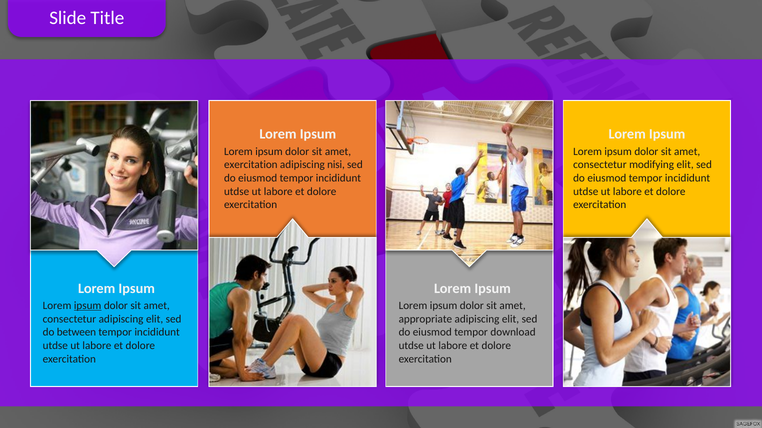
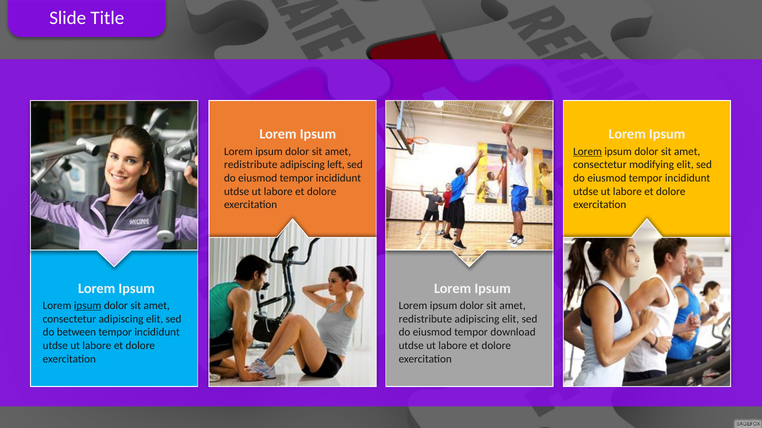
Lorem at (588, 152) underline: none -> present
exercitation at (251, 165): exercitation -> redistribute
nisi: nisi -> left
appropriate at (425, 319): appropriate -> redistribute
